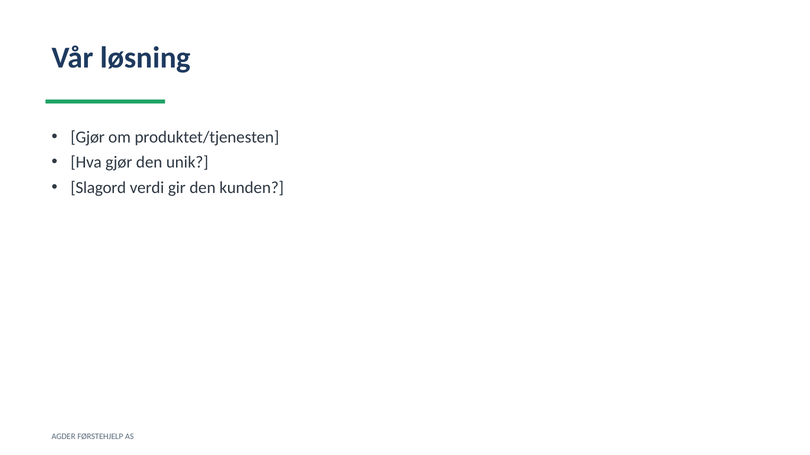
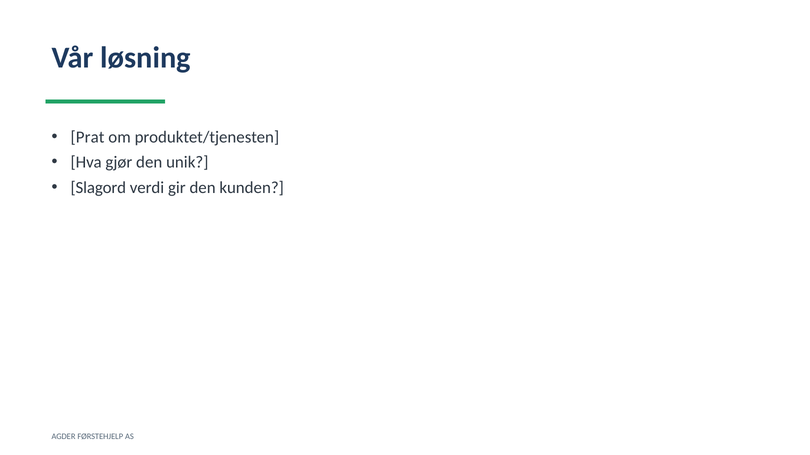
Gjør at (88, 137): Gjør -> Prat
